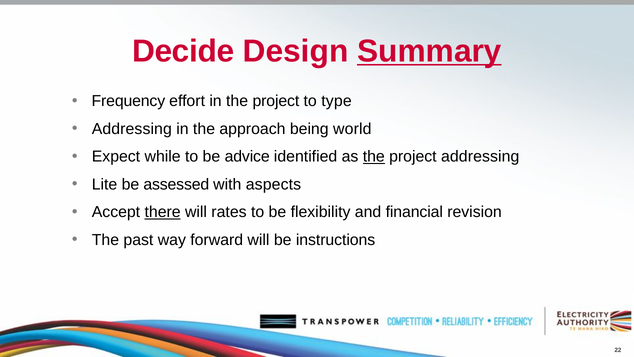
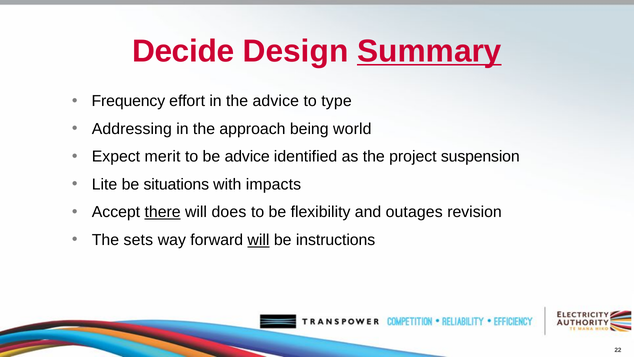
in the project: project -> advice
while: while -> merit
the at (374, 157) underline: present -> none
project addressing: addressing -> suspension
assessed: assessed -> situations
aspects: aspects -> impacts
rates: rates -> does
financial: financial -> outages
past: past -> sets
will at (258, 240) underline: none -> present
